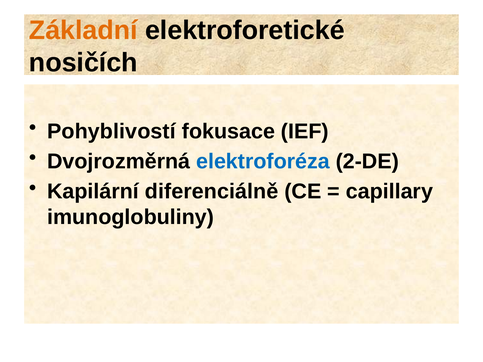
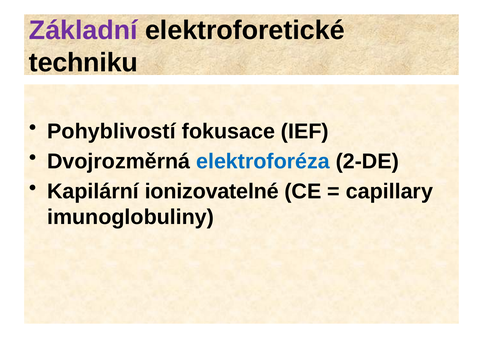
Základní colour: orange -> purple
nosičích: nosičích -> techniku
diferenciálně: diferenciálně -> ionizovatelné
